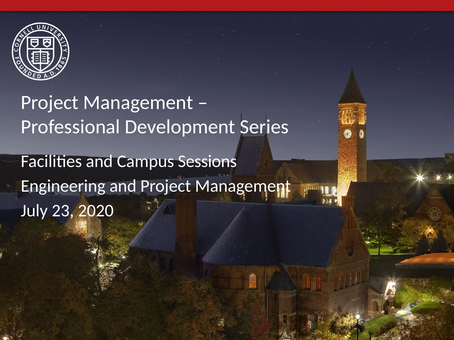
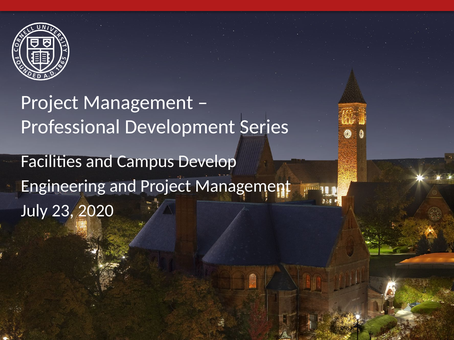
Sessions: Sessions -> Develop
